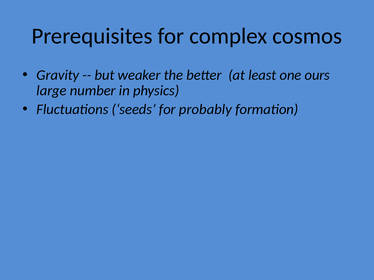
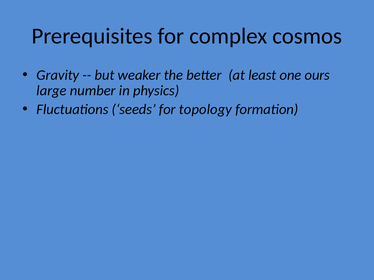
probably: probably -> topology
